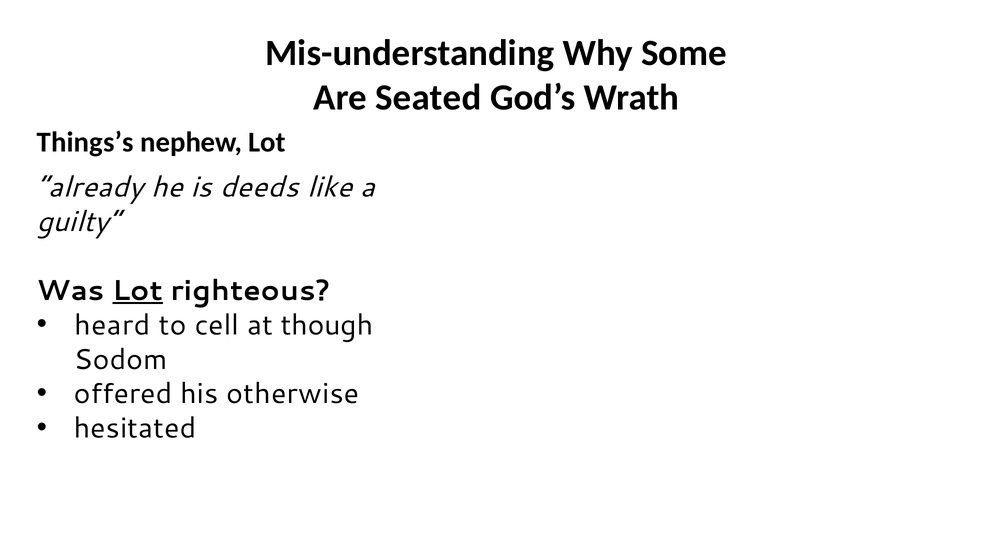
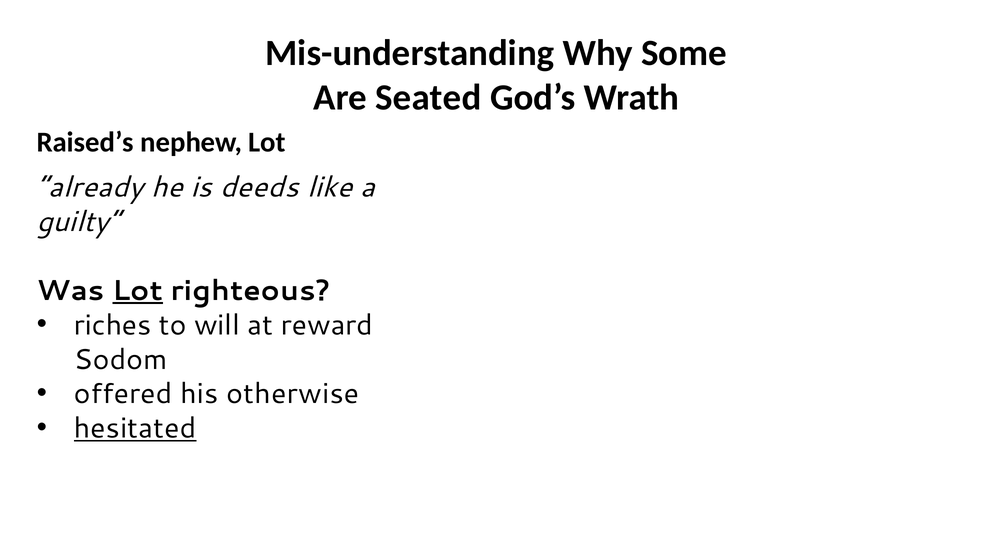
Things’s: Things’s -> Raised’s
heard: heard -> riches
cell: cell -> will
though: though -> reward
hesitated underline: none -> present
